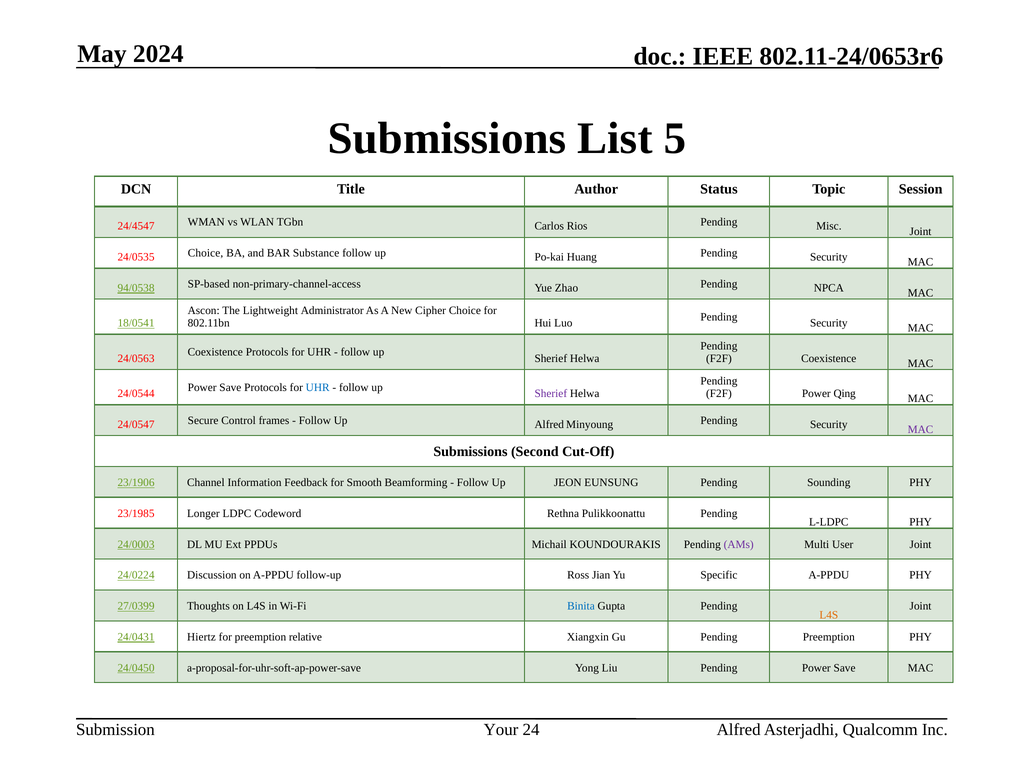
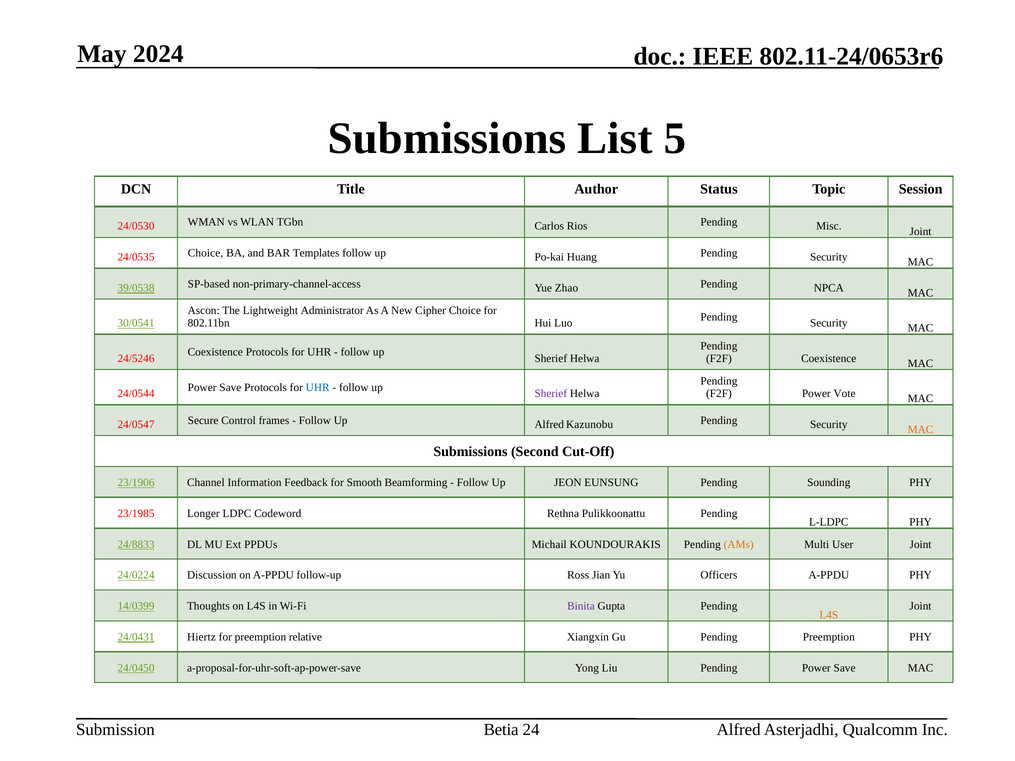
24/4547: 24/4547 -> 24/0530
Substance: Substance -> Templates
94/0538: 94/0538 -> 39/0538
18/0541: 18/0541 -> 30/0541
24/0563: 24/0563 -> 24/5246
Qing: Qing -> Vote
Minyoung: Minyoung -> Kazunobu
MAC at (921, 430) colour: purple -> orange
24/0003: 24/0003 -> 24/8833
AMs colour: purple -> orange
Specific: Specific -> Officers
27/0399: 27/0399 -> 14/0399
Binita colour: blue -> purple
Your: Your -> Betia
